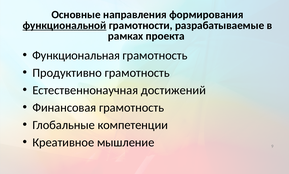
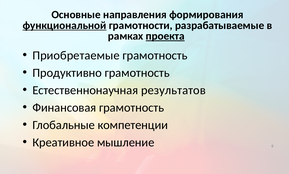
проекта underline: none -> present
Функциональная: Функциональная -> Приобретаемые
достижений: достижений -> результатов
